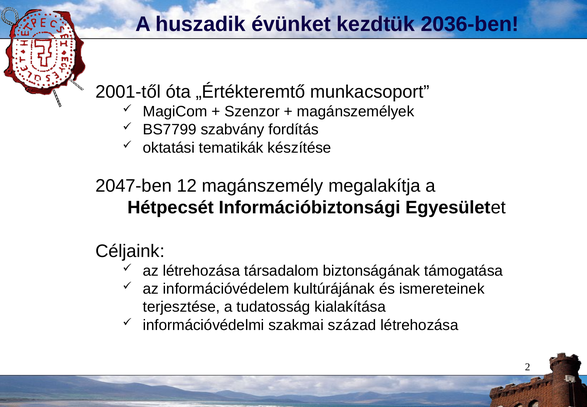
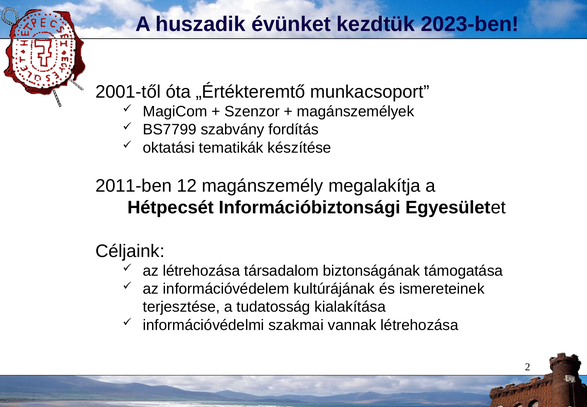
2036-ben: 2036-ben -> 2023-ben
2047-ben: 2047-ben -> 2011-ben
század: század -> vannak
